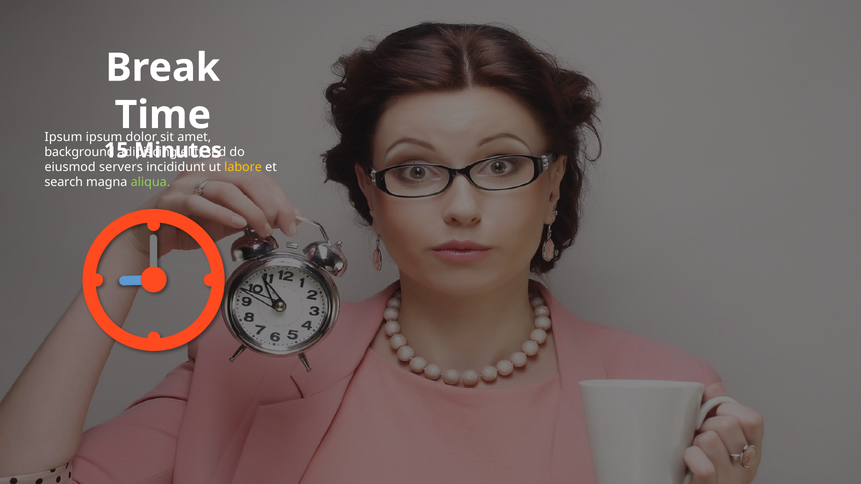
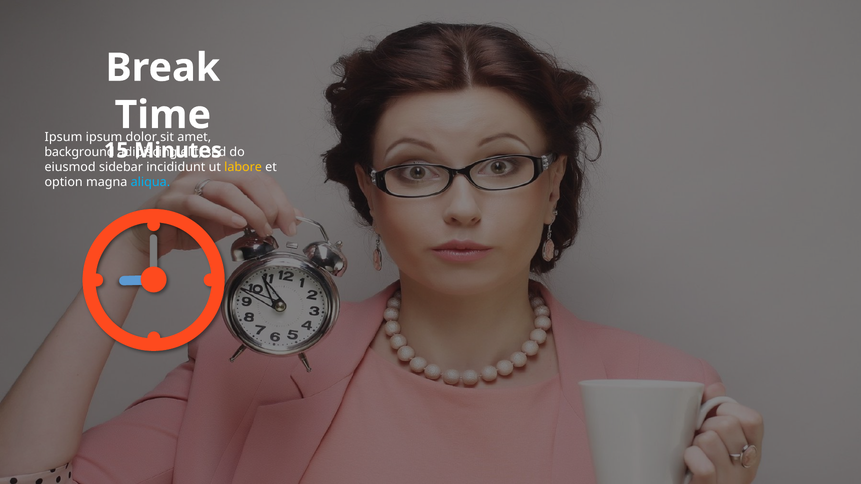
servers: servers -> sidebar
search: search -> option
aliqua colour: light green -> light blue
